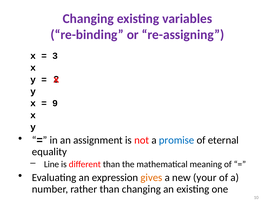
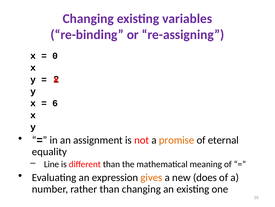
3: 3 -> 0
9: 9 -> 6
promise colour: blue -> orange
your: your -> does
